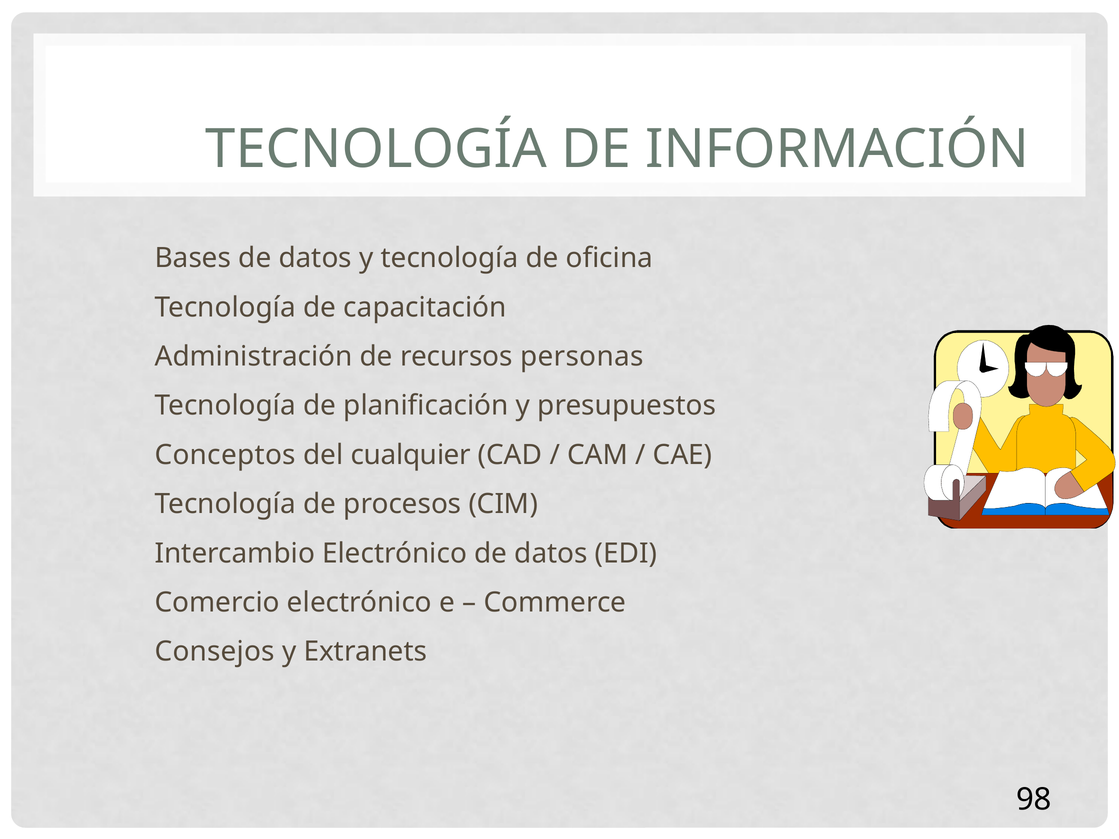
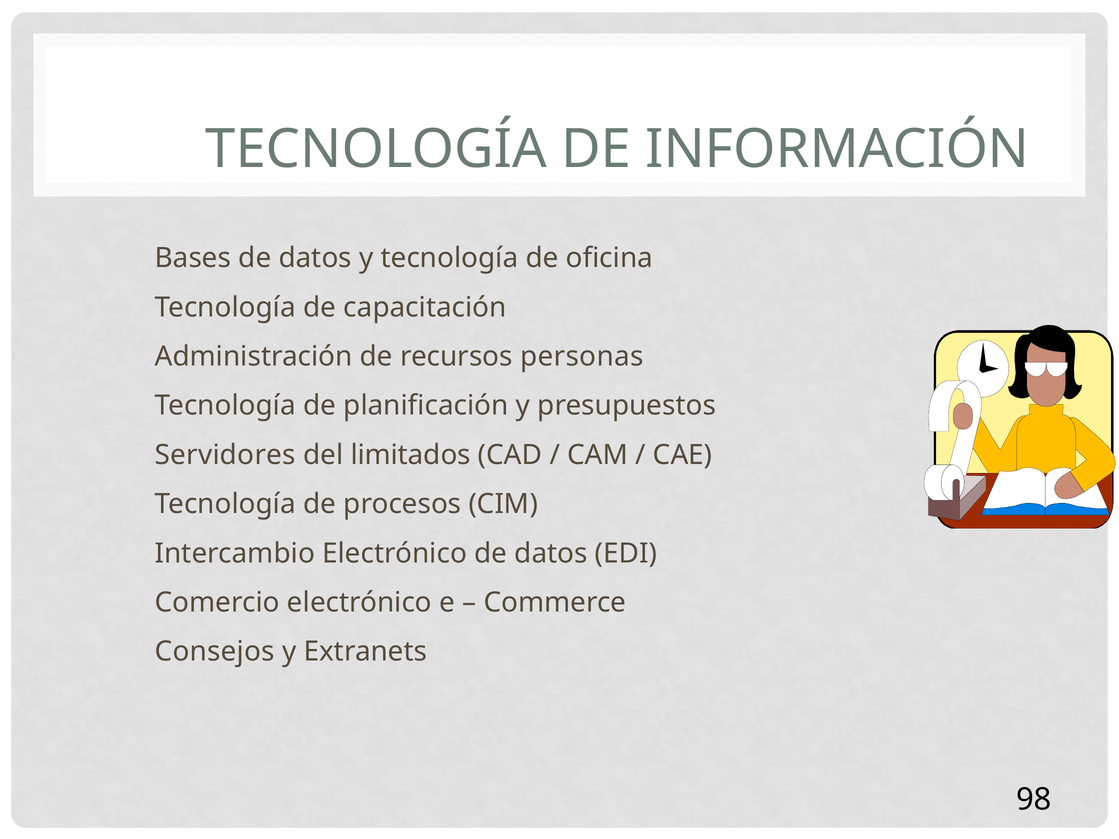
Conceptos: Conceptos -> Servidores
cualquier: cualquier -> limitados
